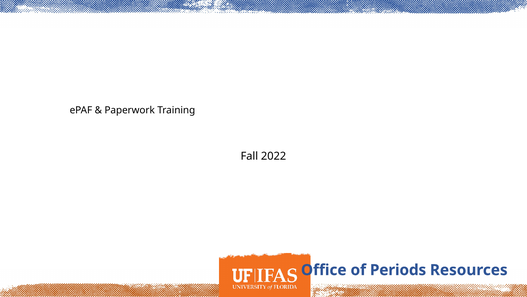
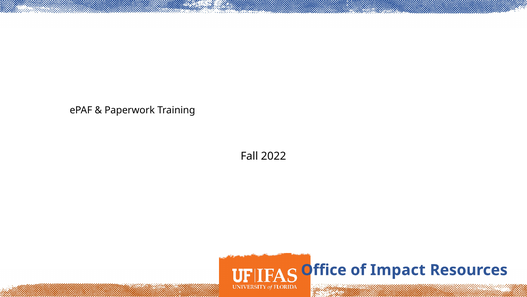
Periods: Periods -> Impact
